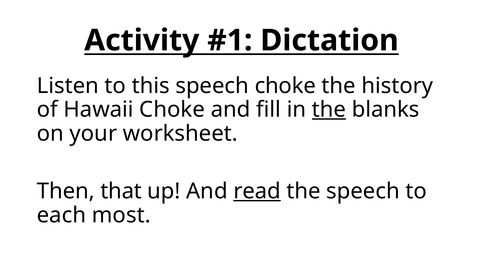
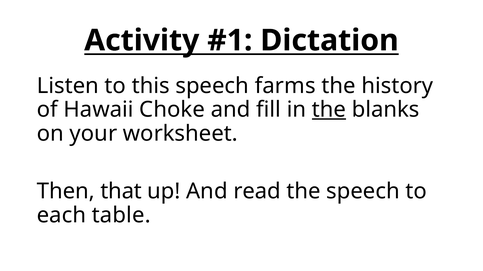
speech choke: choke -> farms
read underline: present -> none
most: most -> table
